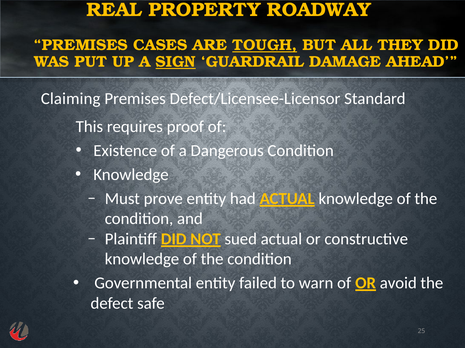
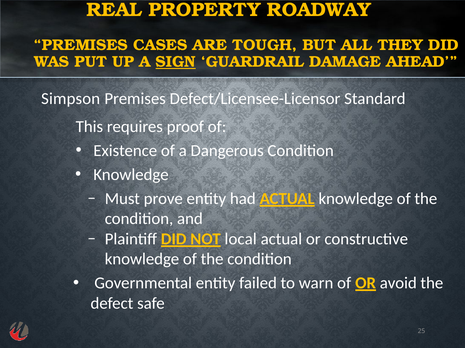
TOUGH underline: present -> none
Claiming: Claiming -> Simpson
sued: sued -> local
